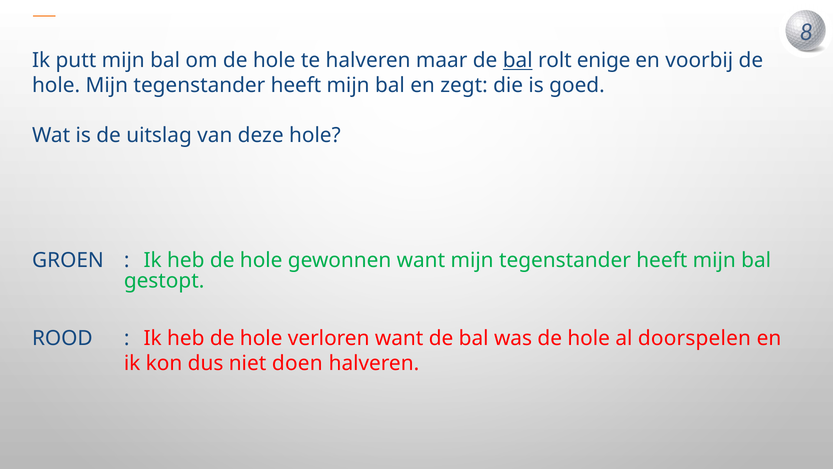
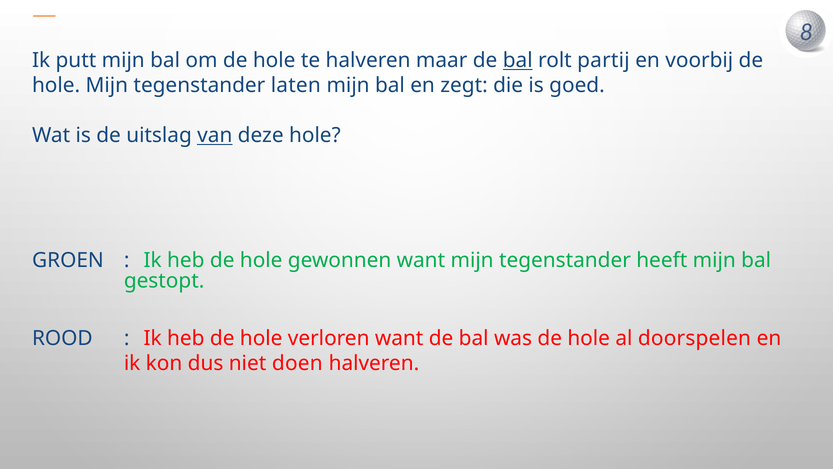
enige: enige -> partij
hole Mijn tegenstander heeft: heeft -> laten
van underline: none -> present
